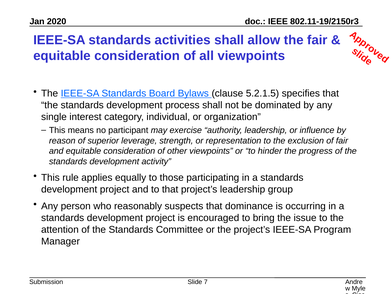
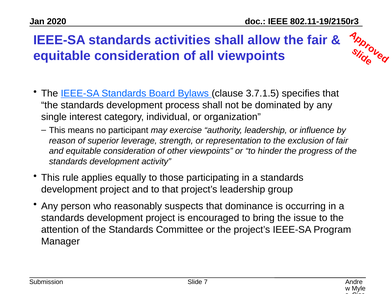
5.2.1.5: 5.2.1.5 -> 3.7.1.5
